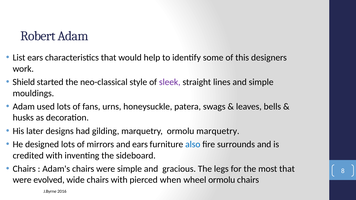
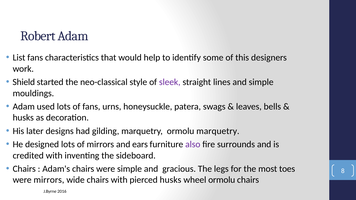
List ears: ears -> fans
also colour: blue -> purple
most that: that -> toes
were evolved: evolved -> mirrors
pierced when: when -> husks
